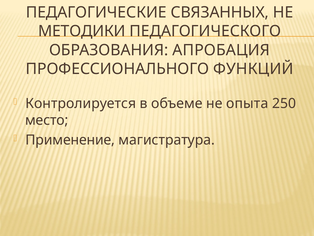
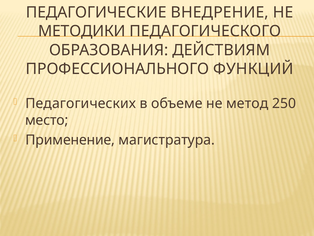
СВЯЗАННЫХ: СВЯЗАННЫХ -> ВНЕДРЕНИЕ
АПРОБАЦИЯ: АПРОБАЦИЯ -> ДЕЙСТВИЯМ
Контролируется: Контролируется -> Педагогических
опыта: опыта -> метод
